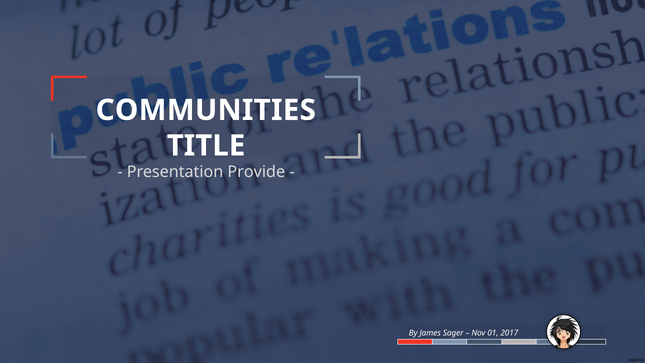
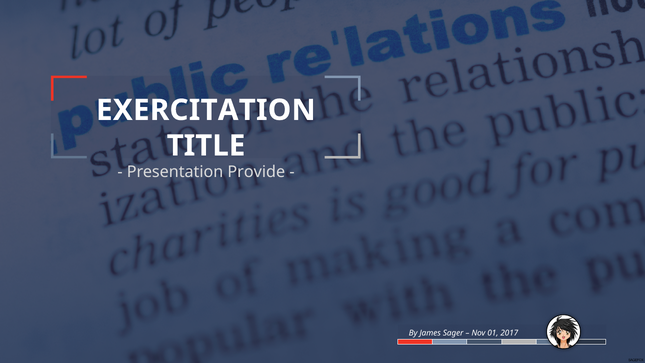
COMMUNITIES: COMMUNITIES -> EXERCITATION
